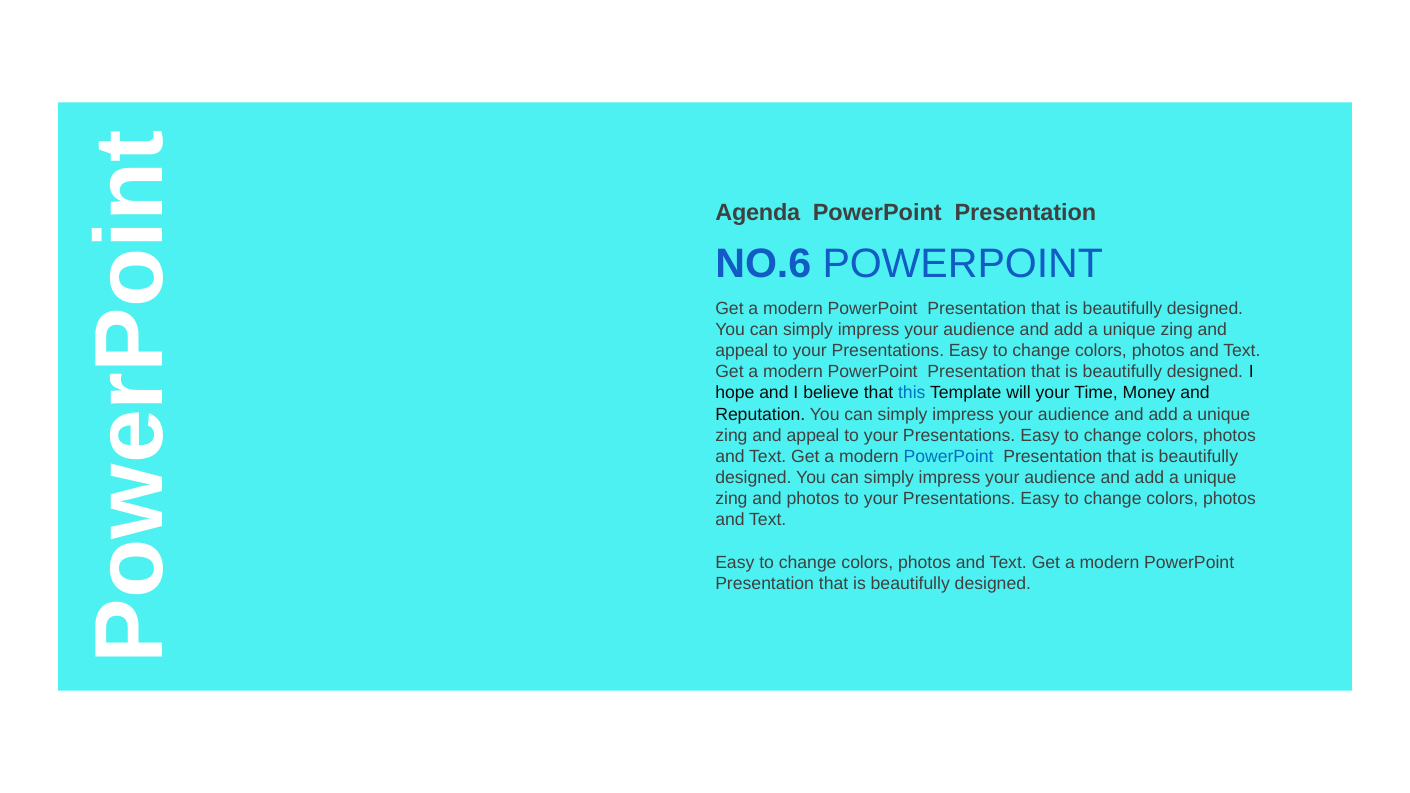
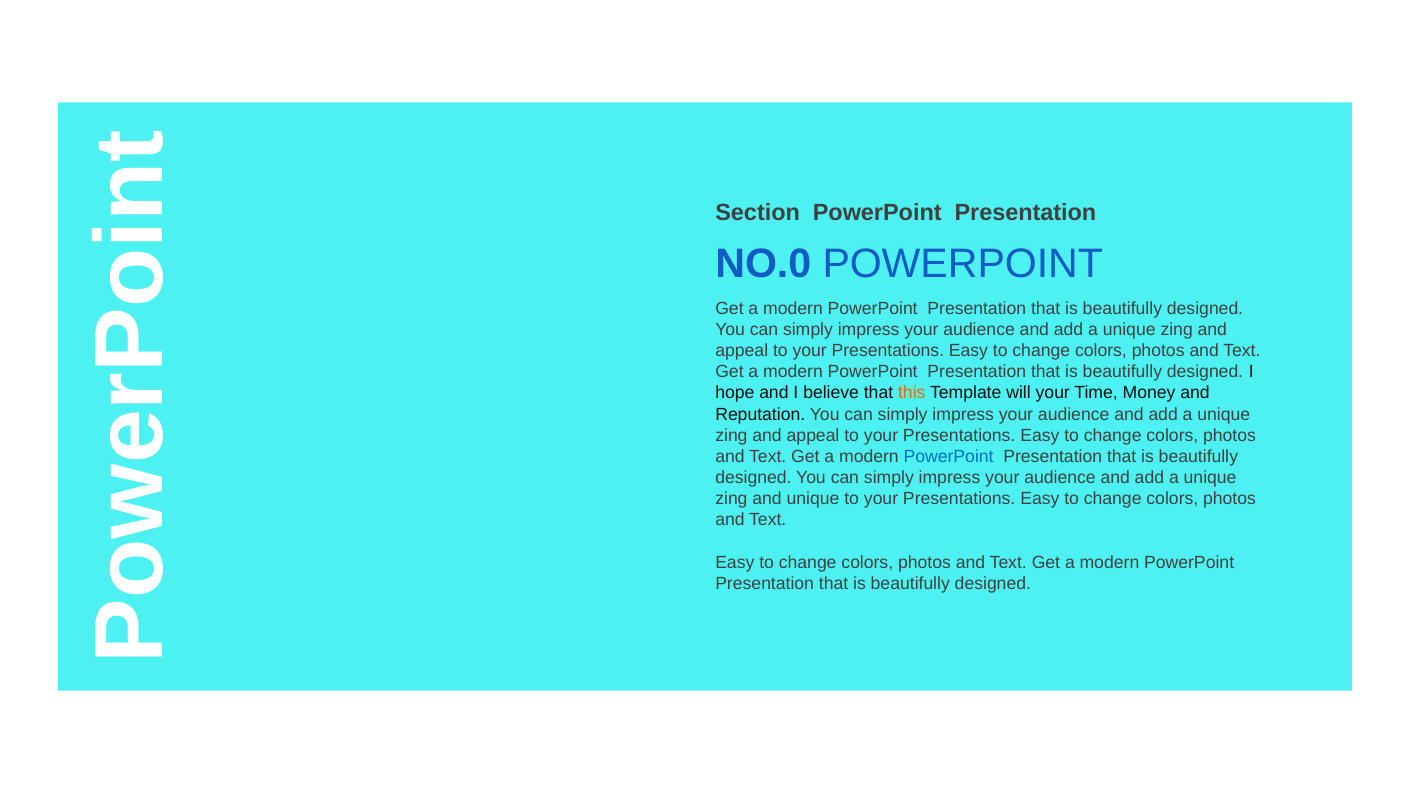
Agenda: Agenda -> Section
NO.6: NO.6 -> NO.0
this colour: blue -> orange
and photos: photos -> unique
